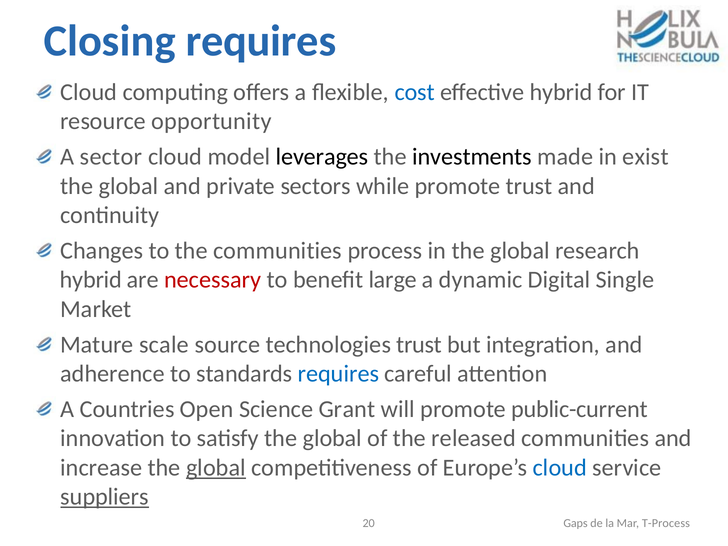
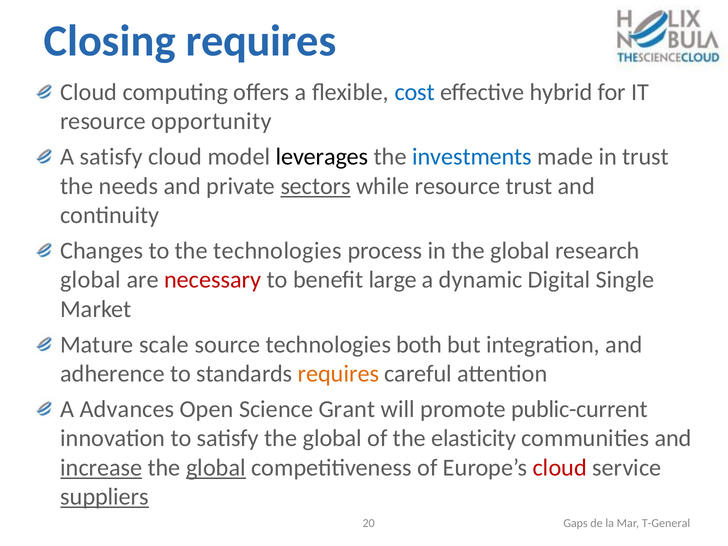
A sector: sector -> satisfy
investments colour: black -> blue
in exist: exist -> trust
global at (129, 186): global -> needs
sectors underline: none -> present
while promote: promote -> resource
the communities: communities -> technologies
hybrid at (91, 280): hybrid -> global
technologies trust: trust -> both
requires at (338, 374) colour: blue -> orange
Countries: Countries -> Advances
released: released -> elasticity
increase underline: none -> present
cloud at (560, 468) colour: blue -> red
T-Process: T-Process -> T-General
